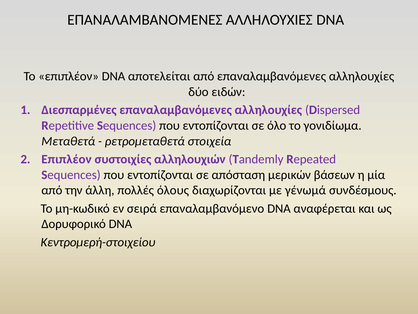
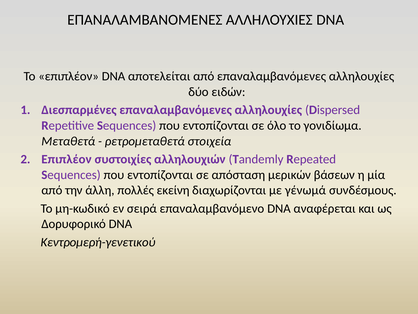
όλους: όλους -> εκείνη
Κεντρομερή-στοιχείου: Κεντρομερή-στοιχείου -> Κεντρομερή-γενετικού
